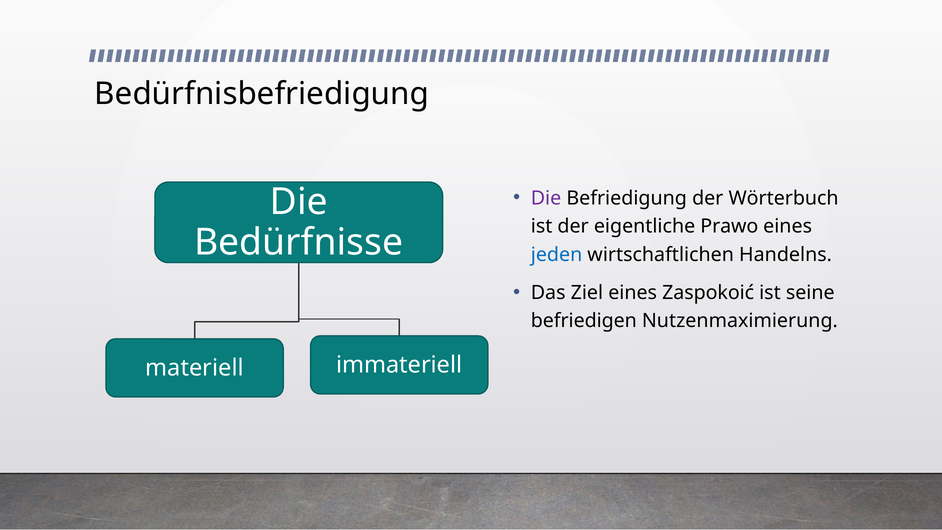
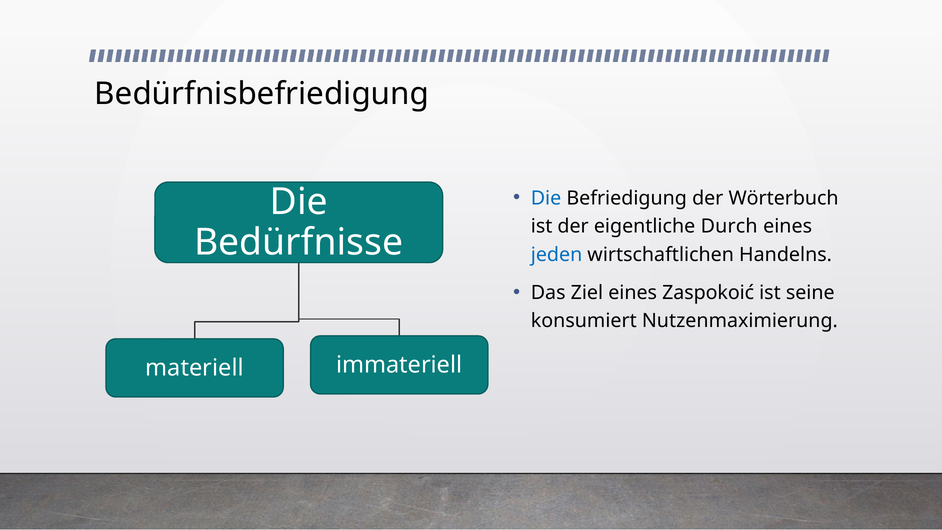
Die at (546, 198) colour: purple -> blue
Prawo: Prawo -> Durch
befriedigen: befriedigen -> konsumiert
